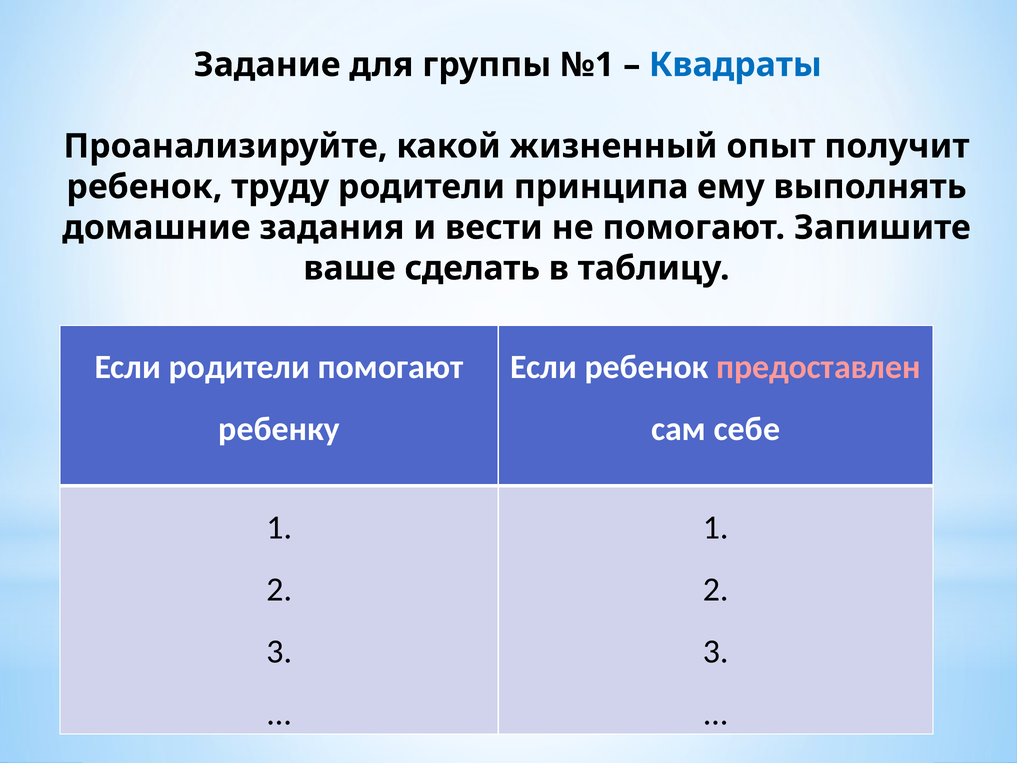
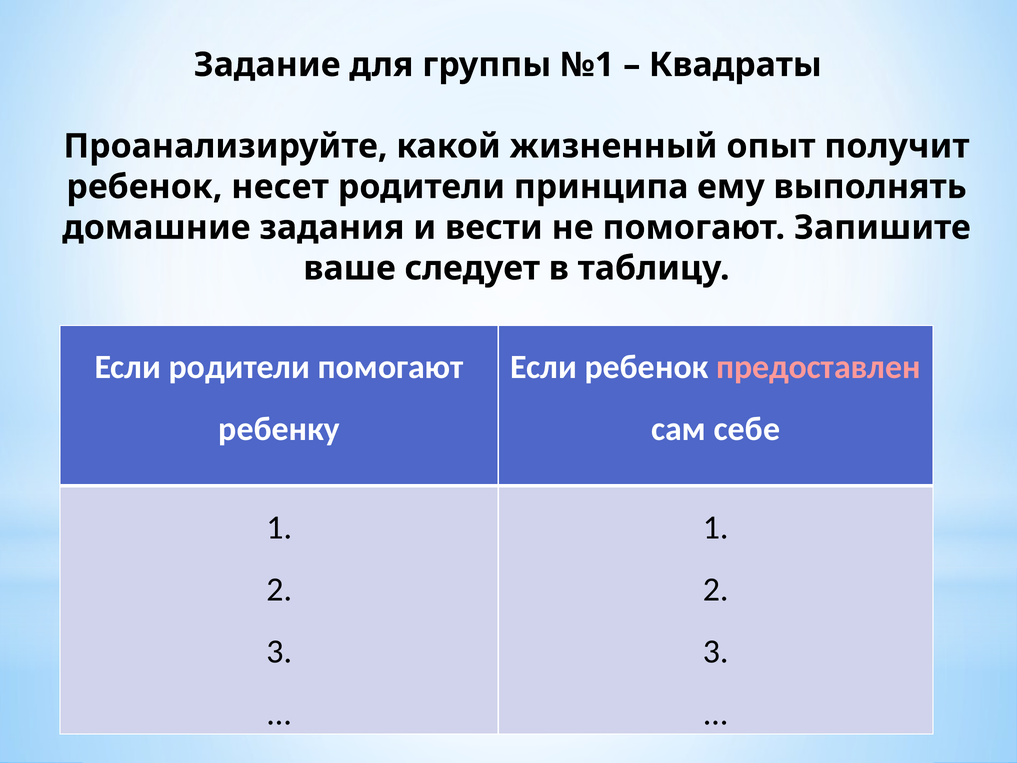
Квадраты colour: blue -> black
труду: труду -> несет
сделать: сделать -> следует
